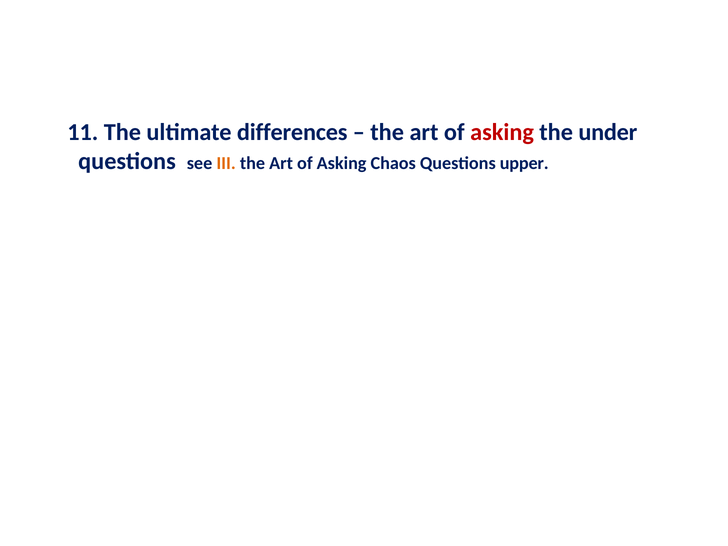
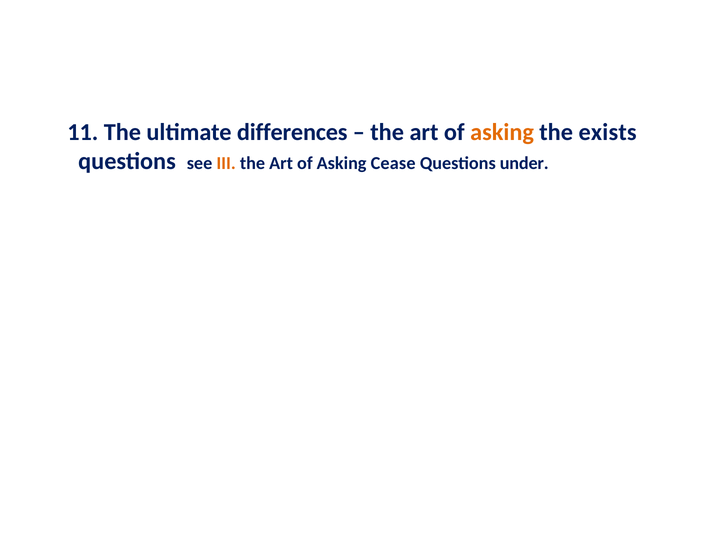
asking at (502, 132) colour: red -> orange
under: under -> exists
Chaos: Chaos -> Cease
upper: upper -> under
